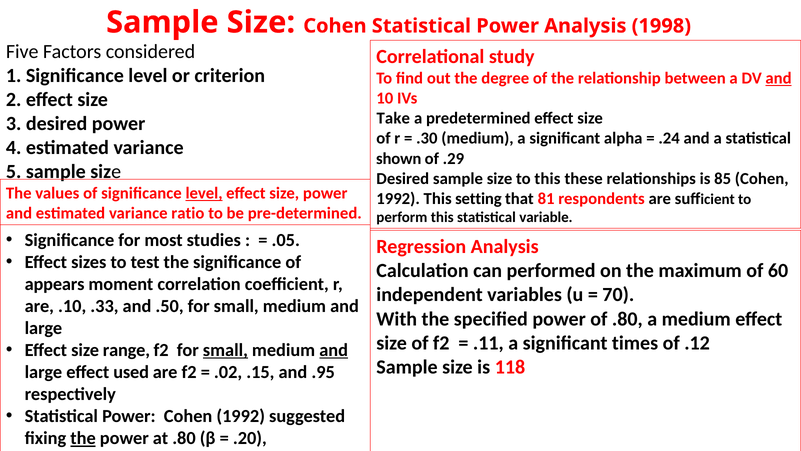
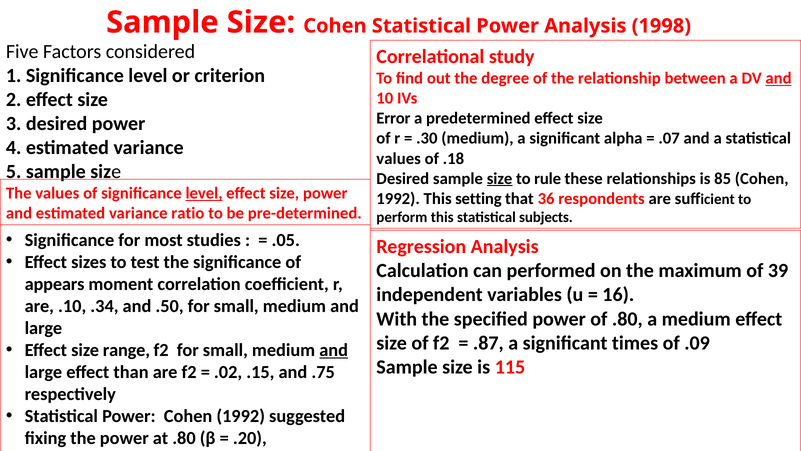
Take: Take -> Error
.24: .24 -> .07
shown at (399, 158): shown -> values
.29: .29 -> .18
size at (500, 178) underline: none -> present
to this: this -> rule
81: 81 -> 36
variable: variable -> subjects
60: 60 -> 39
70: 70 -> 16
.33: .33 -> .34
.11: .11 -> .87
.12: .12 -> .09
small at (225, 350) underline: present -> none
118: 118 -> 115
used: used -> than
.95: .95 -> .75
the at (83, 438) underline: present -> none
